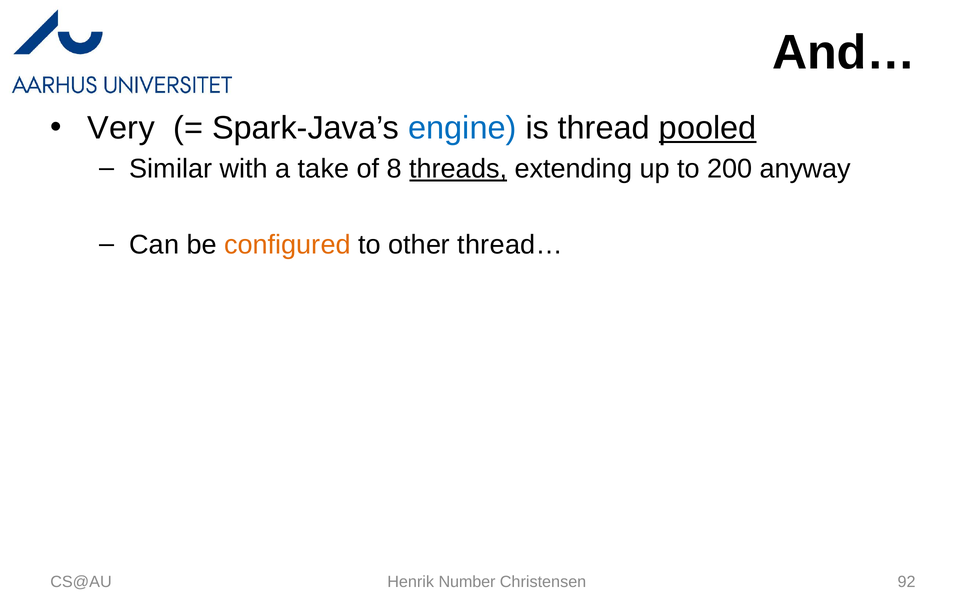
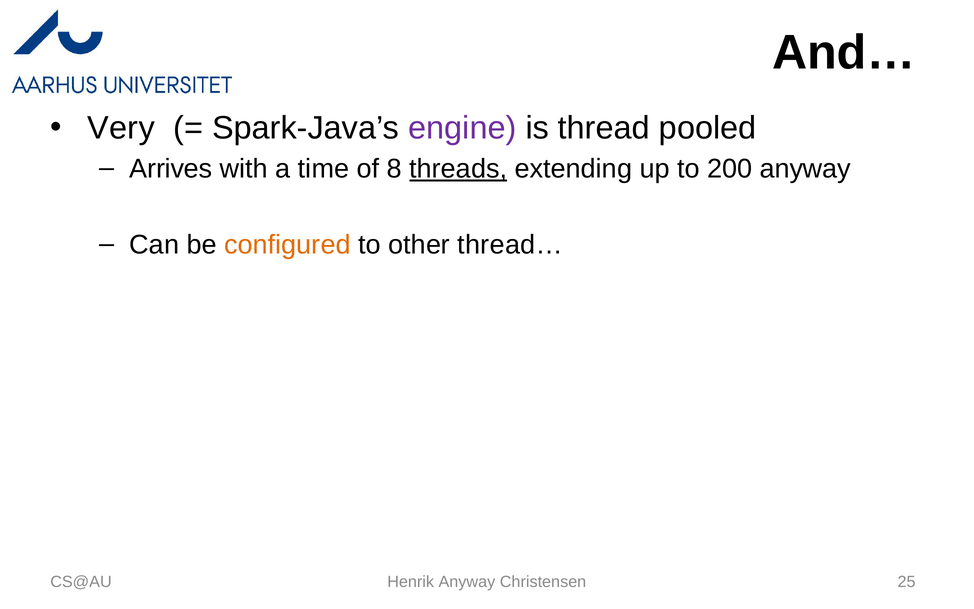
engine colour: blue -> purple
pooled underline: present -> none
Similar: Similar -> Arrives
take: take -> time
Henrik Number: Number -> Anyway
92: 92 -> 25
